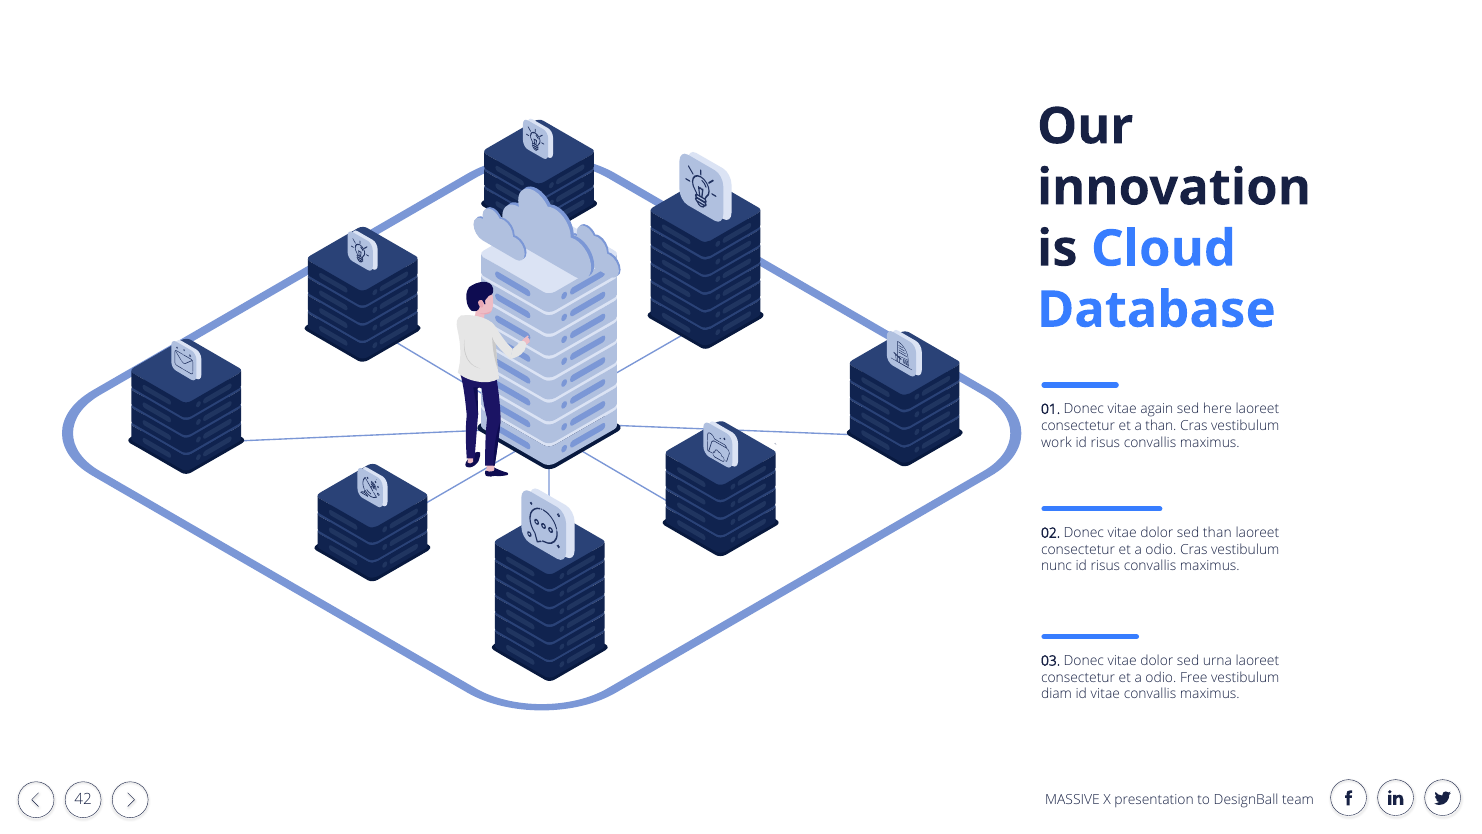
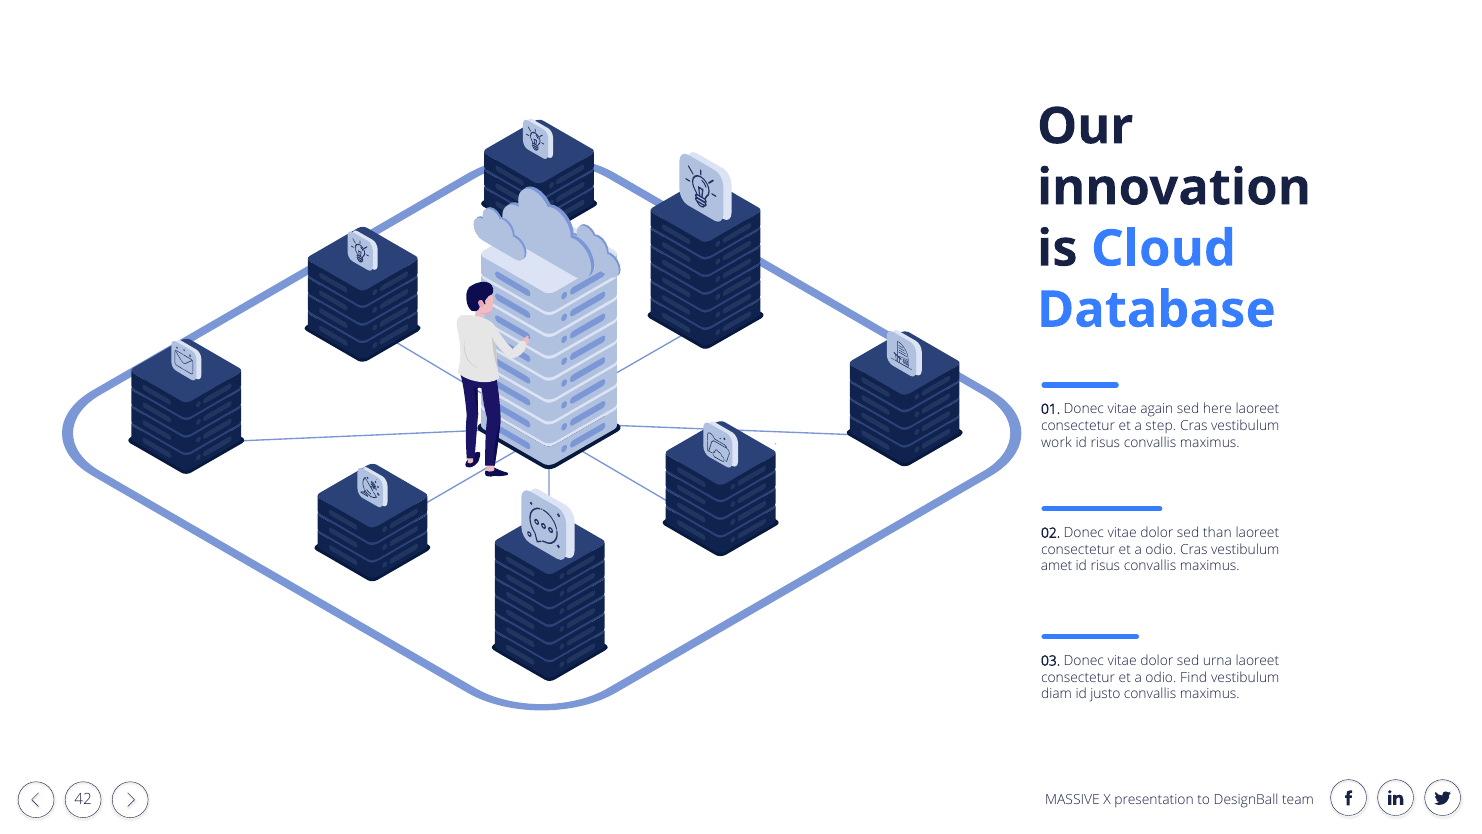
a than: than -> step
nunc: nunc -> amet
Free: Free -> Find
id vitae: vitae -> justo
